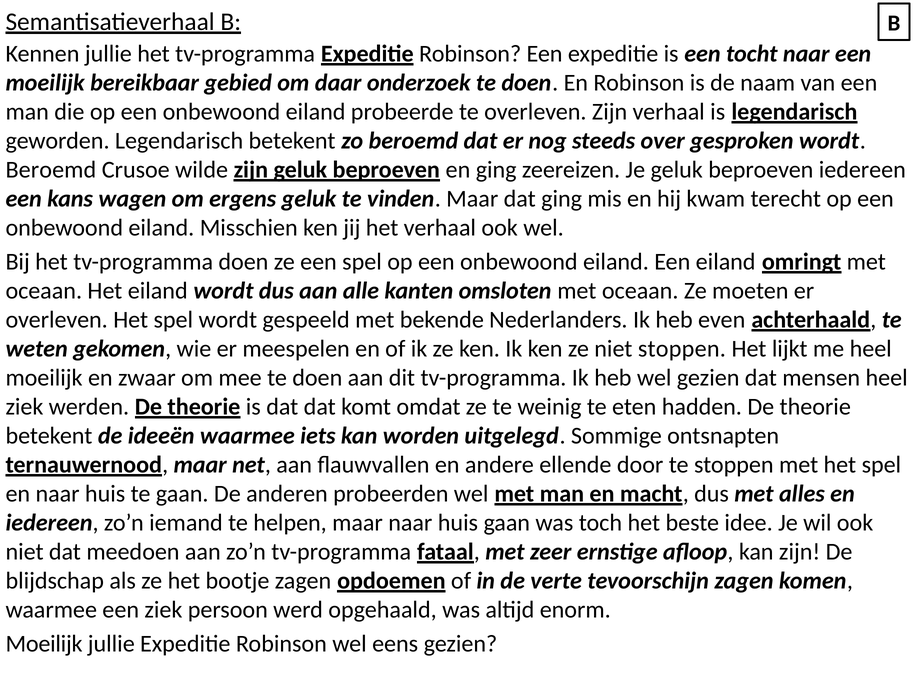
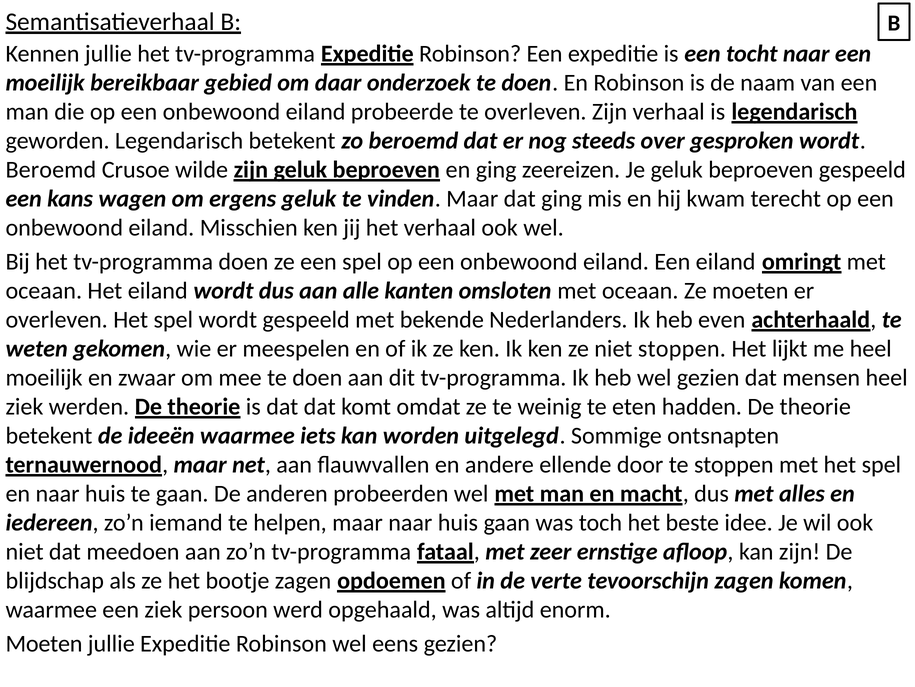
beproeven iedereen: iedereen -> gespeeld
Moeilijk at (44, 643): Moeilijk -> Moeten
